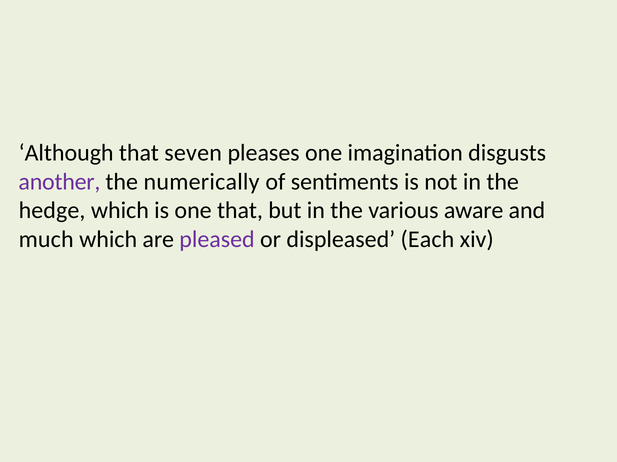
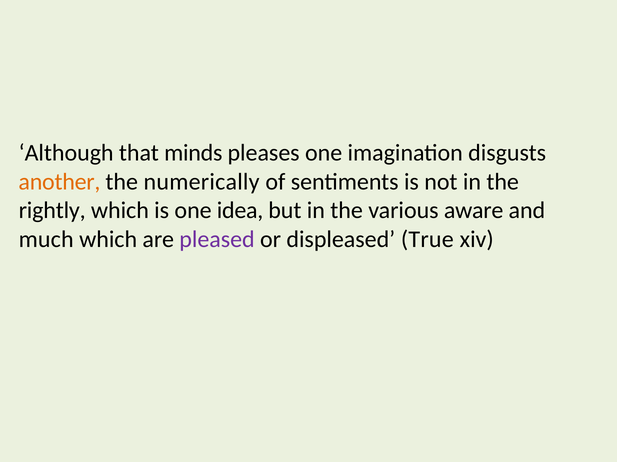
seven: seven -> minds
another colour: purple -> orange
hedge: hedge -> rightly
one that: that -> idea
Each: Each -> True
